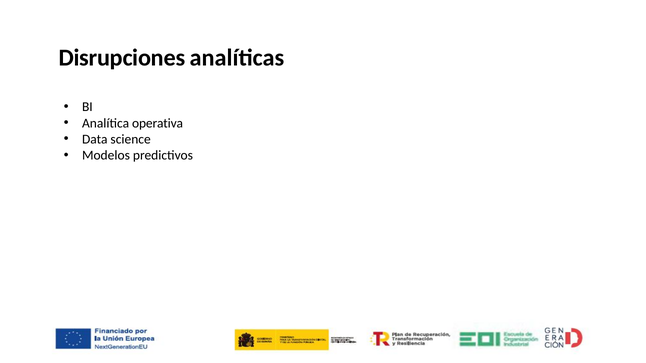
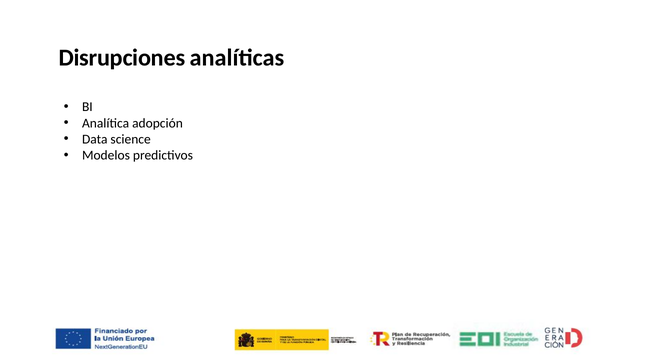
operativa: operativa -> adopción
